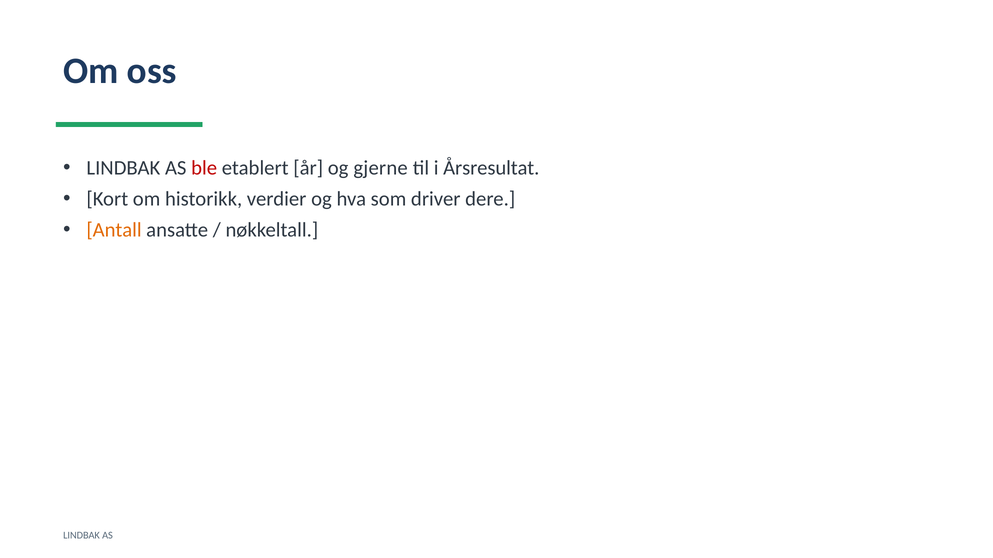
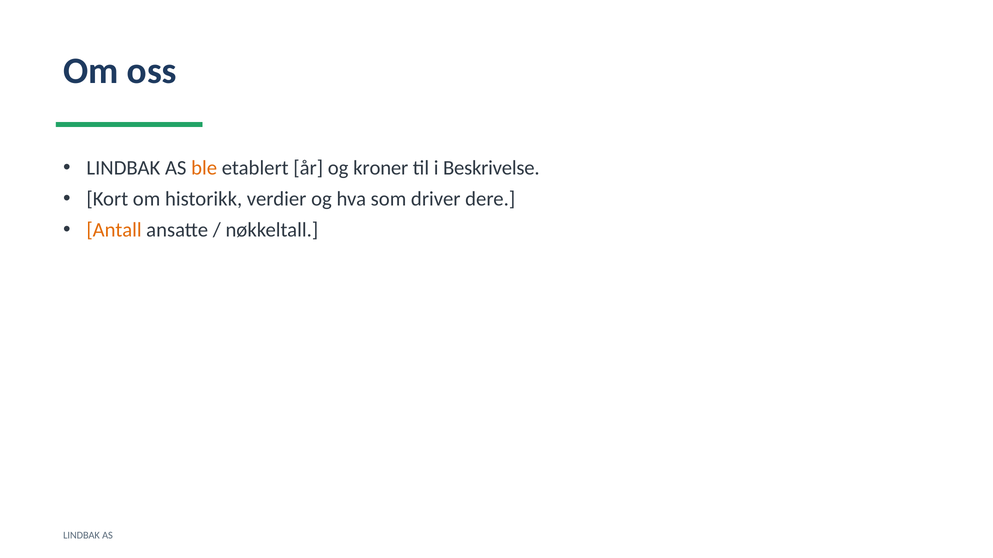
ble colour: red -> orange
gjerne: gjerne -> kroner
Årsresultat: Årsresultat -> Beskrivelse
